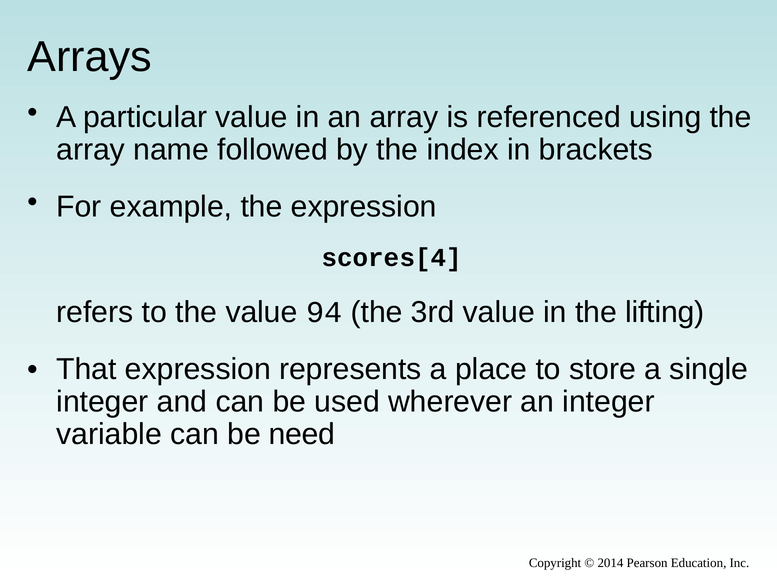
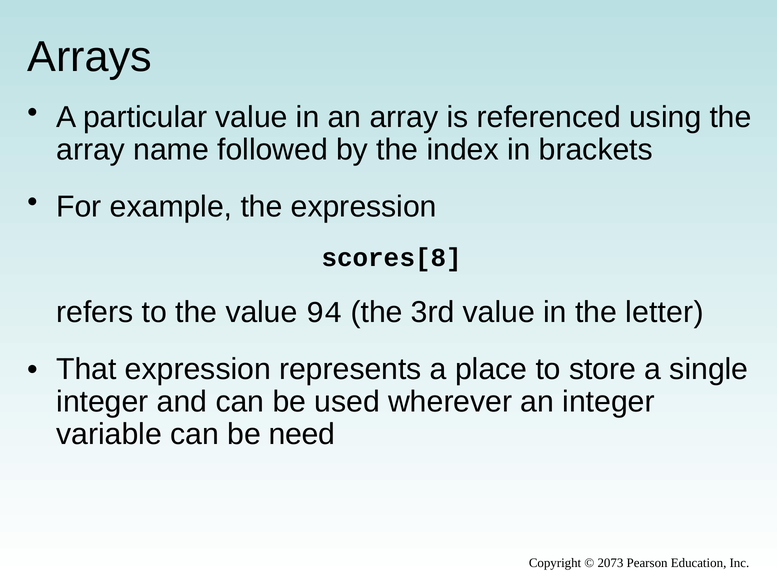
scores[4: scores[4 -> scores[8
lifting: lifting -> letter
2014: 2014 -> 2073
